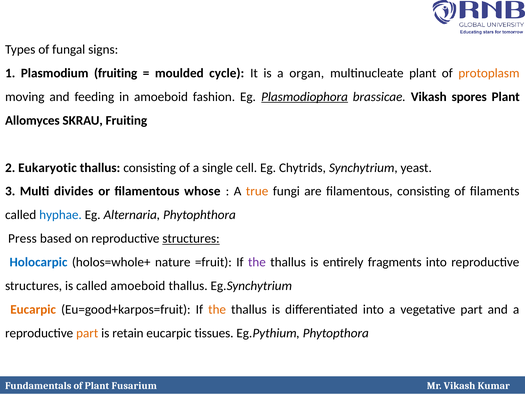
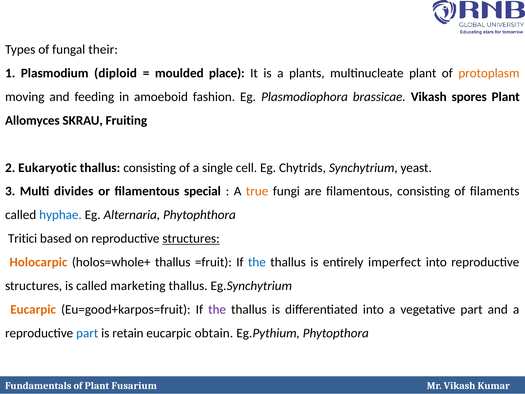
signs: signs -> their
Plasmodium fruiting: fruiting -> diploid
cycle: cycle -> place
organ: organ -> plants
Plasmodiophora underline: present -> none
whose: whose -> special
Press: Press -> Tritici
Holocarpic colour: blue -> orange
holos=whole+ nature: nature -> thallus
the at (257, 262) colour: purple -> blue
fragments: fragments -> imperfect
called amoeboid: amoeboid -> marketing
the at (217, 309) colour: orange -> purple
part at (87, 333) colour: orange -> blue
tissues: tissues -> obtain
